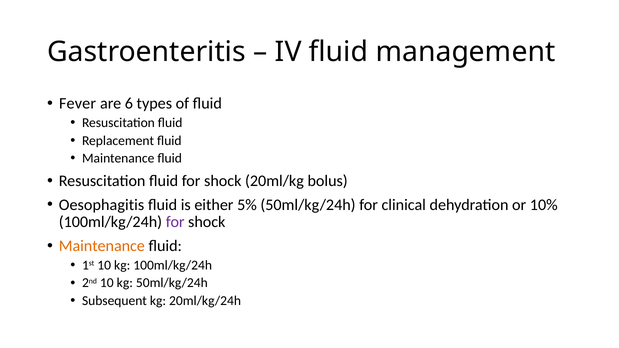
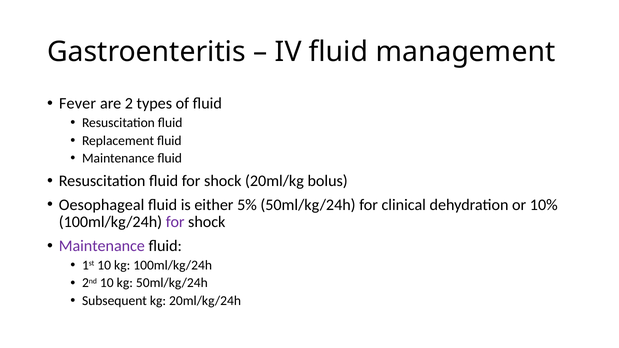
6: 6 -> 2
Oesophagitis: Oesophagitis -> Oesophageal
Maintenance at (102, 246) colour: orange -> purple
